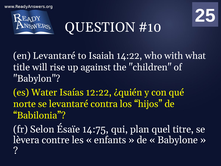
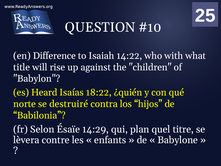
en Levantaré: Levantaré -> Difference
Water: Water -> Heard
12:22: 12:22 -> 18:22
se levantaré: levantaré -> destruiré
14:75: 14:75 -> 14:29
